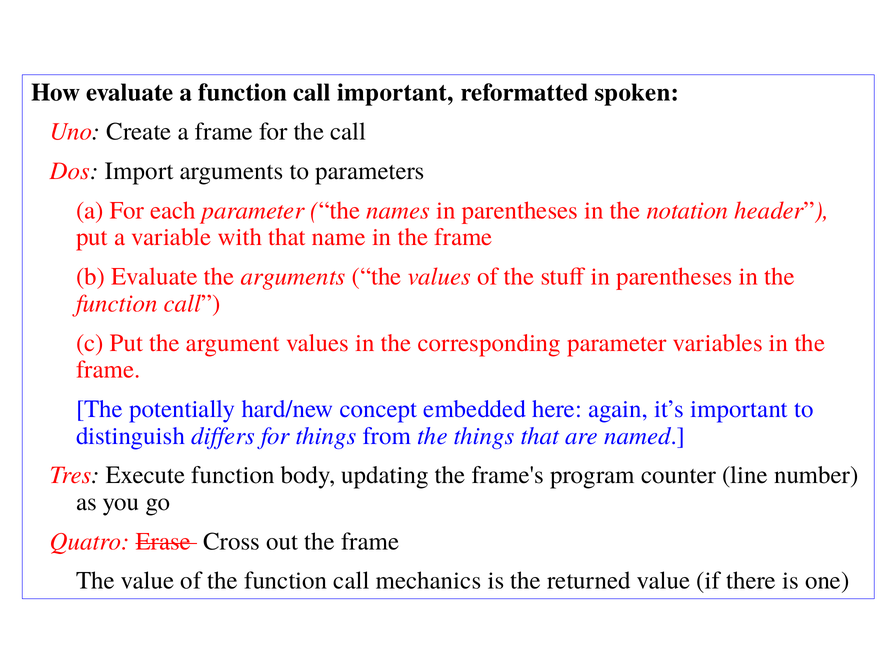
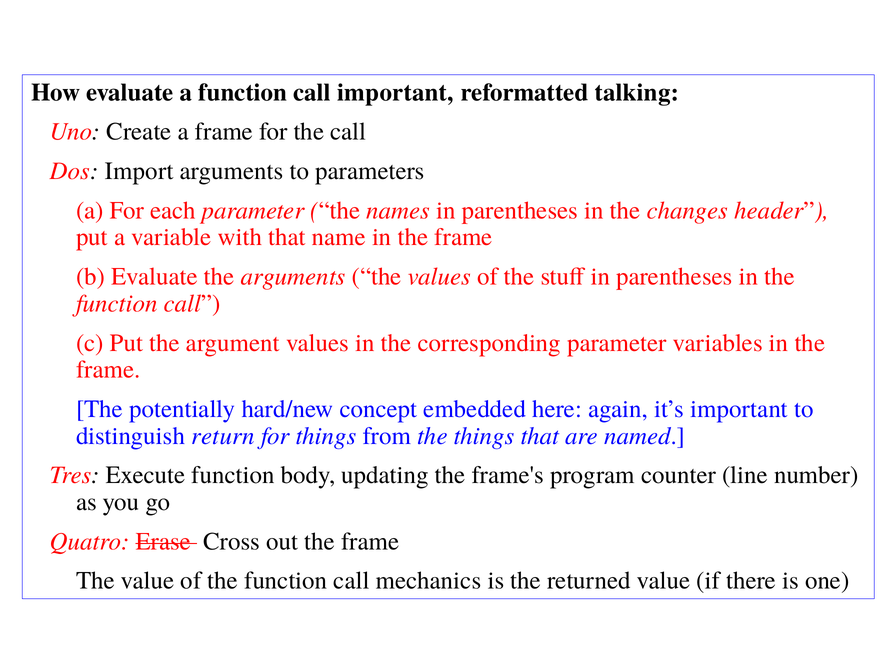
spoken: spoken -> talking
notation: notation -> changes
differs: differs -> return
